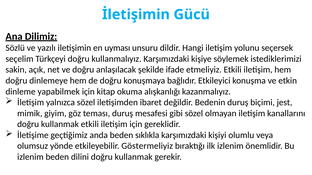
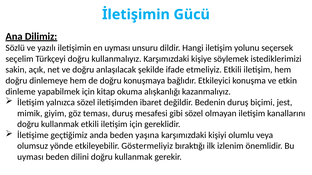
sıklıkla: sıklıkla -> yaşına
izlenim at (30, 157): izlenim -> uyması
